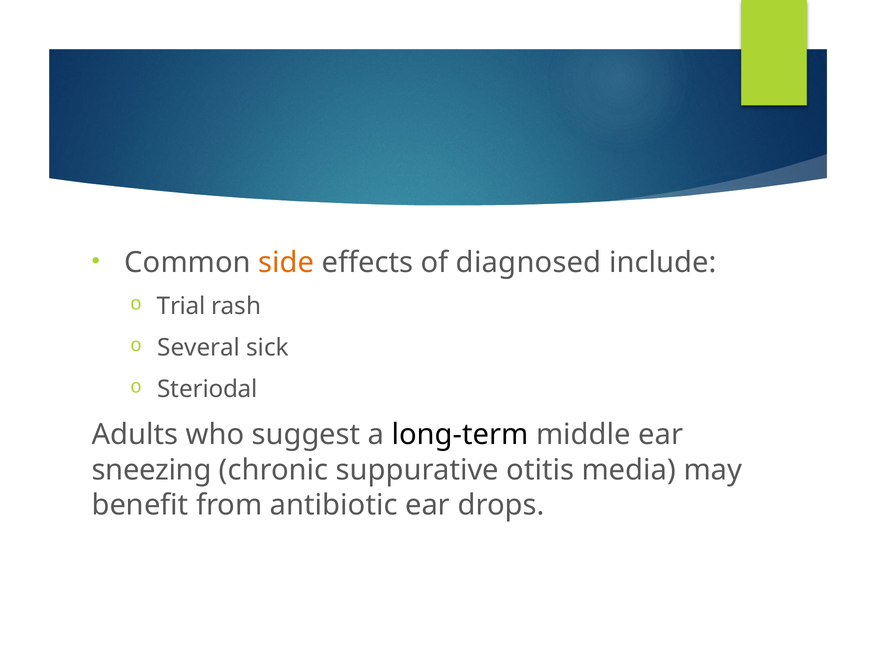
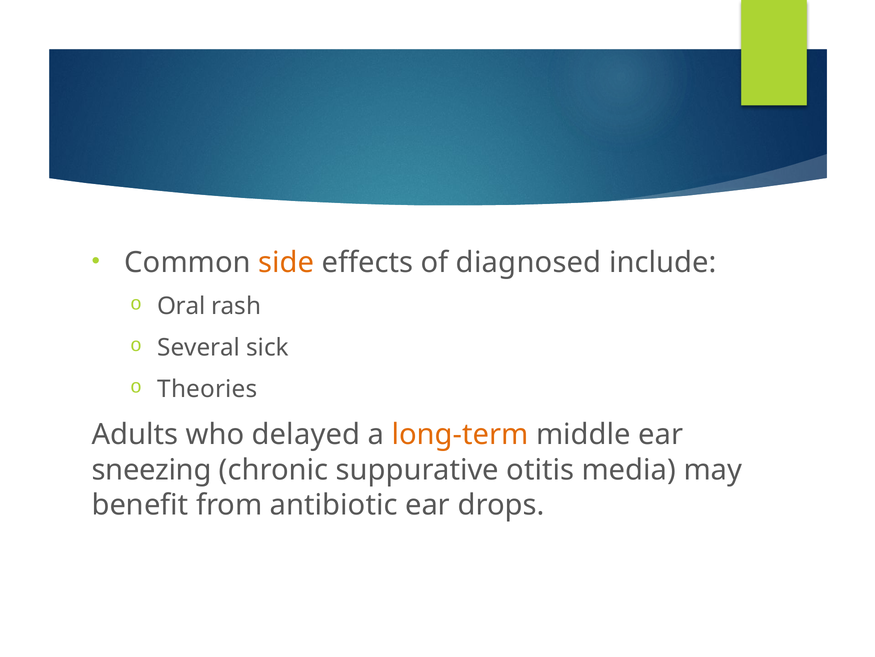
Trial: Trial -> Oral
Steriodal: Steriodal -> Theories
suggest: suggest -> delayed
long-term colour: black -> orange
